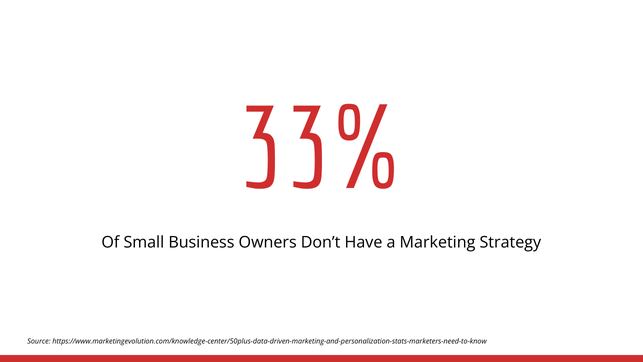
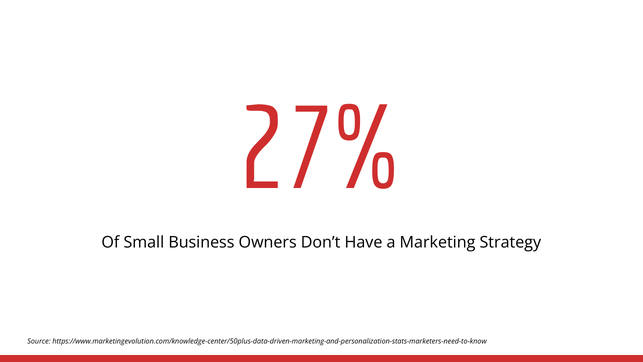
33%: 33% -> 27%
